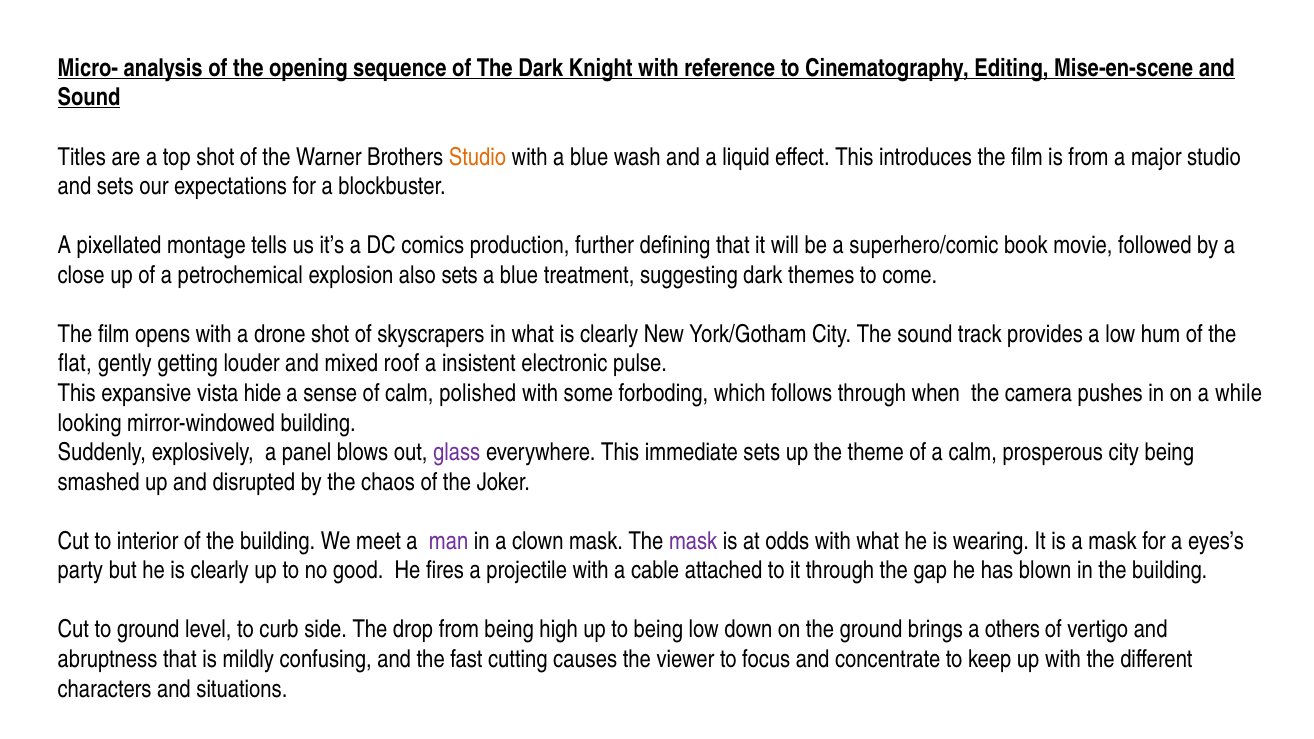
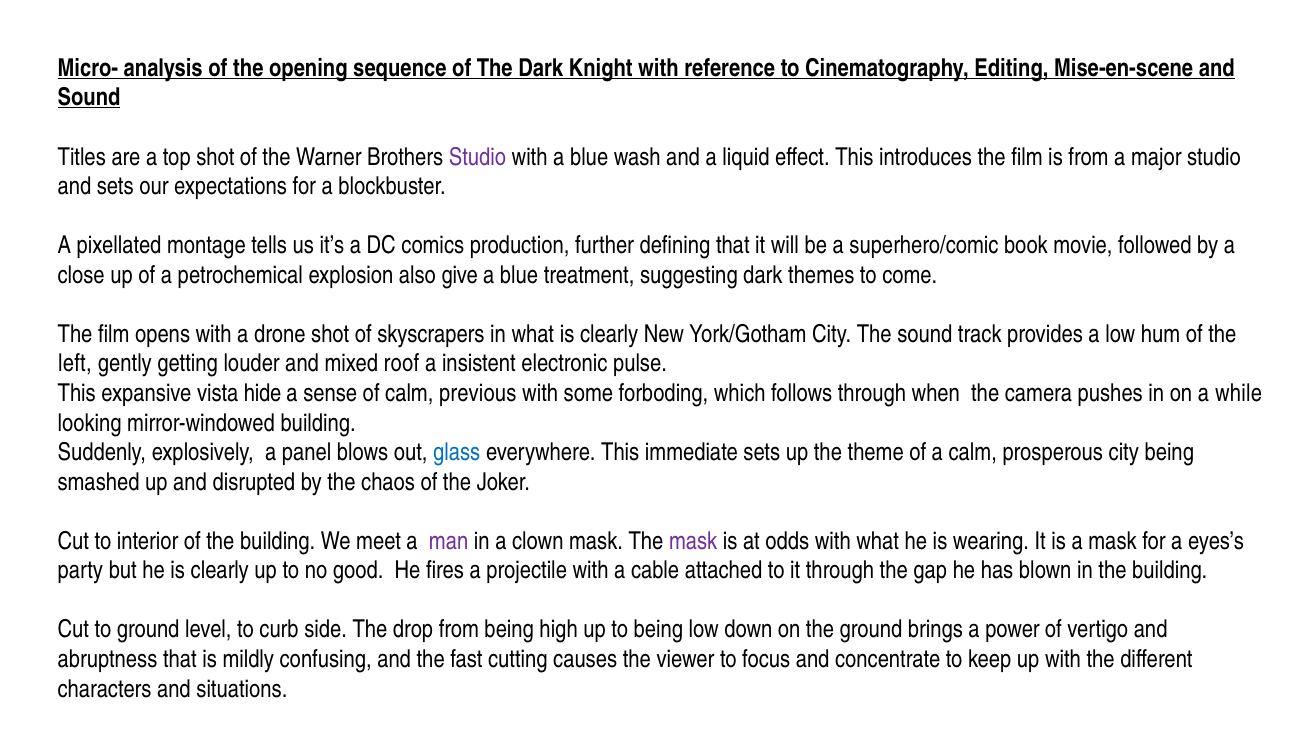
Studio at (477, 157) colour: orange -> purple
also sets: sets -> give
flat: flat -> left
polished: polished -> previous
glass colour: purple -> blue
others: others -> power
